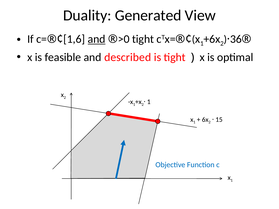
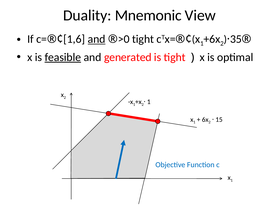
Generated: Generated -> Mnemonic
36: 36 -> 35
feasible underline: none -> present
described: described -> generated
